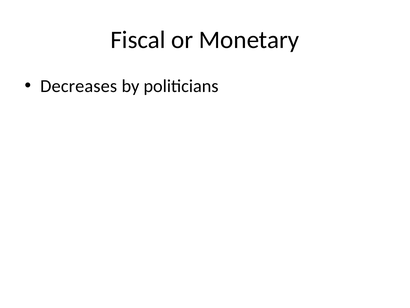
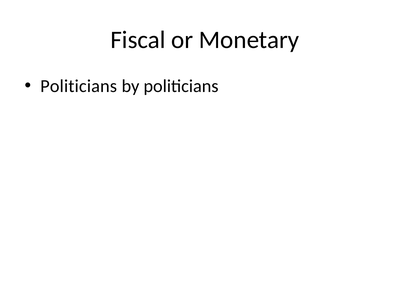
Decreases at (79, 86): Decreases -> Politicians
